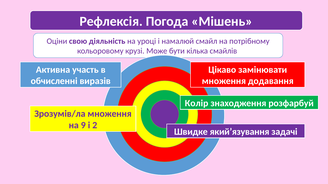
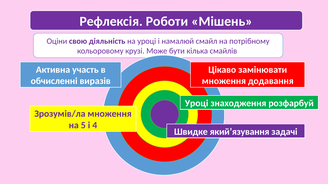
Погода: Погода -> Роботи
Колір at (197, 103): Колір -> Уроці
9: 9 -> 5
2: 2 -> 4
